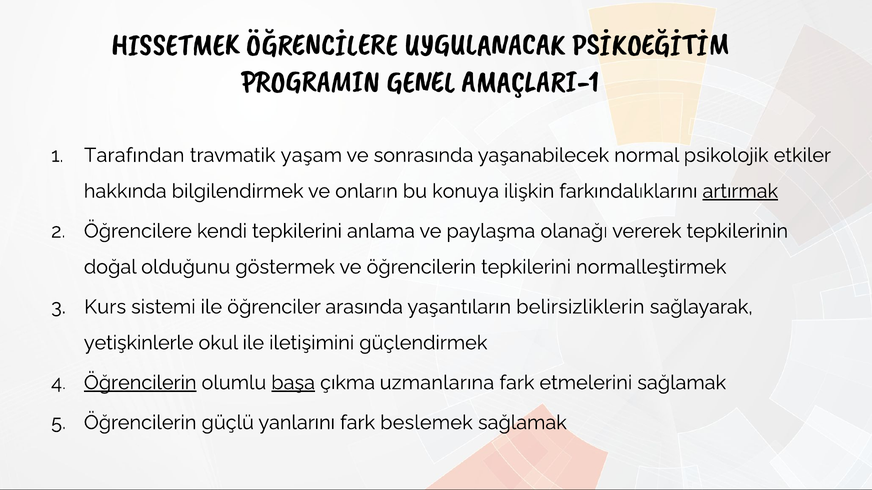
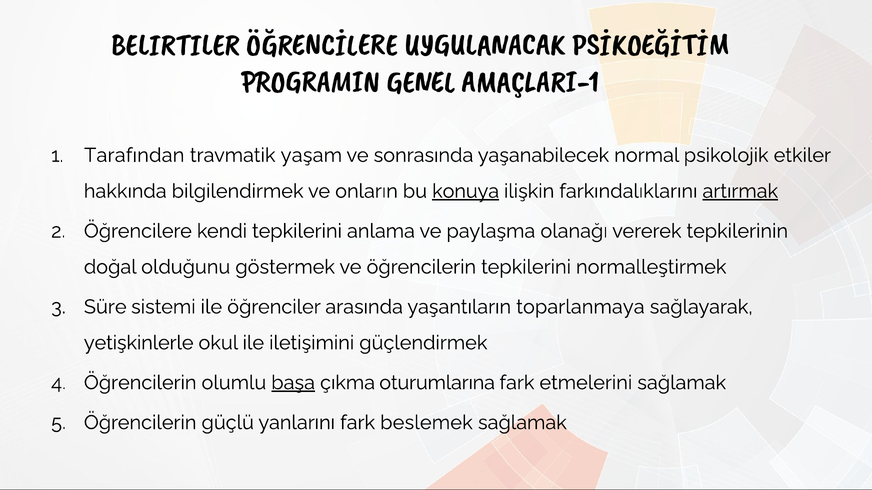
HISSETMEK: HISSETMEK -> BELIRTILER
konuya underline: none -> present
Kurs: Kurs -> Süre
belirsizliklerin: belirsizliklerin -> toparlanmaya
Öğrencilerin at (140, 383) underline: present -> none
uzmanlarına: uzmanlarına -> oturumlarına
